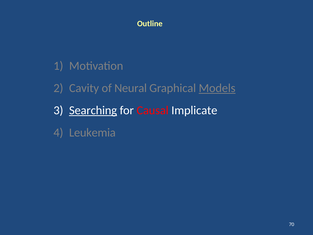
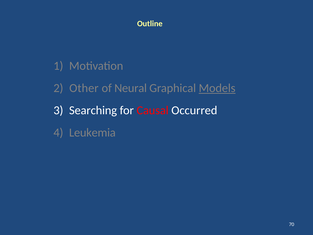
Cavity: Cavity -> Other
Searching underline: present -> none
Implicate: Implicate -> Occurred
